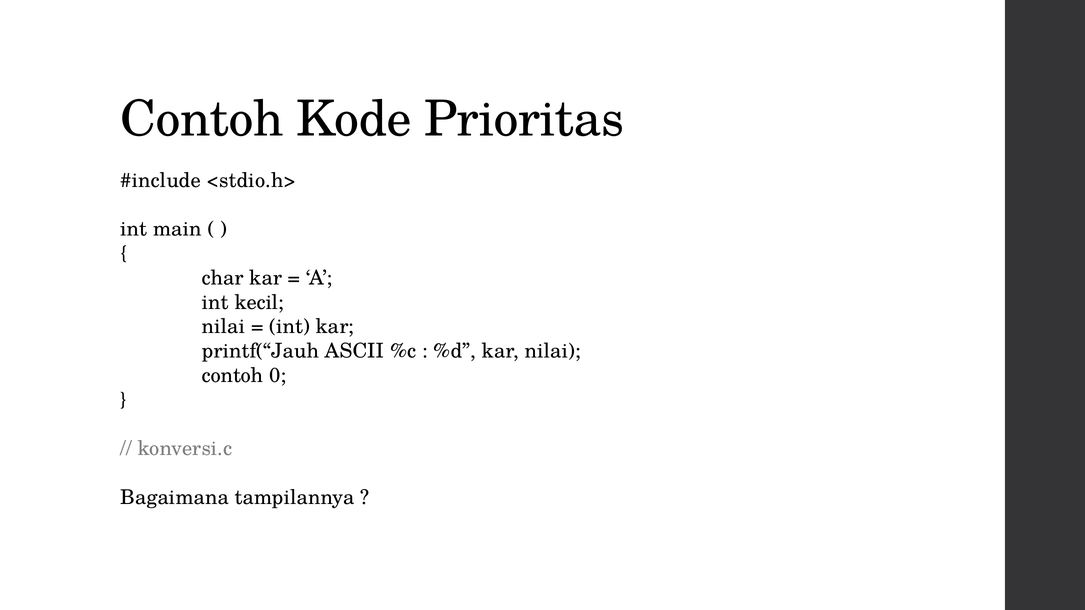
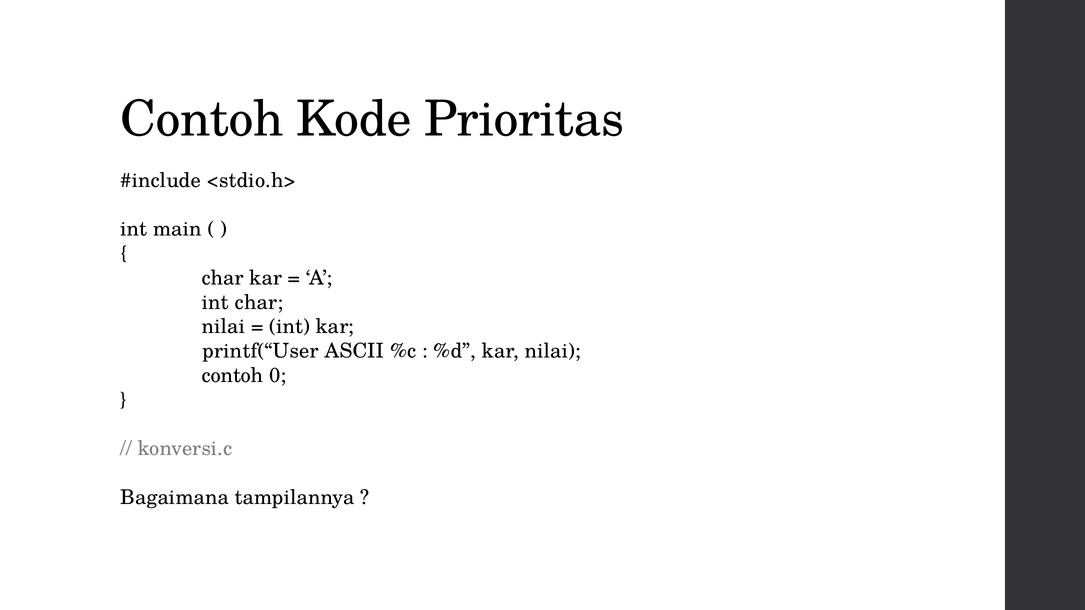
int kecil: kecil -> char
printf(“Jauh: printf(“Jauh -> printf(“User
